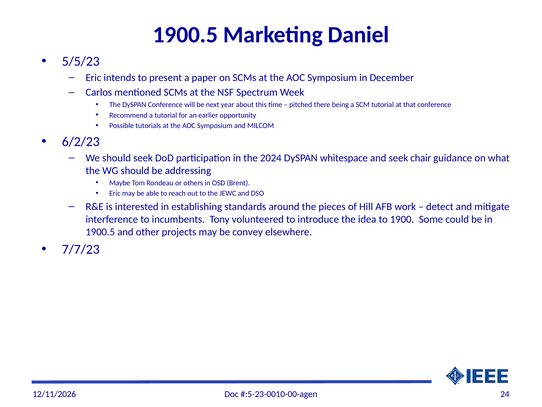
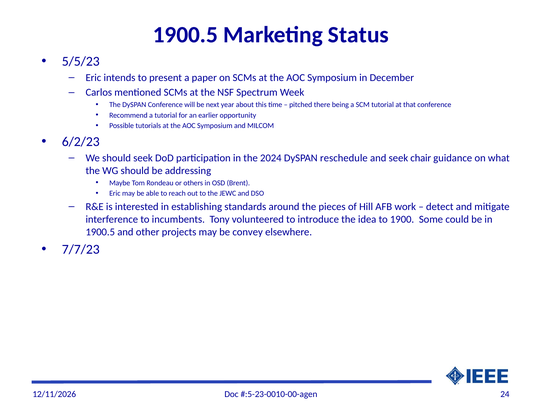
Daniel: Daniel -> Status
whitespace: whitespace -> reschedule
